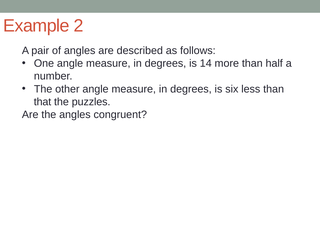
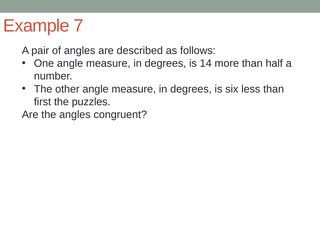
2: 2 -> 7
that: that -> first
